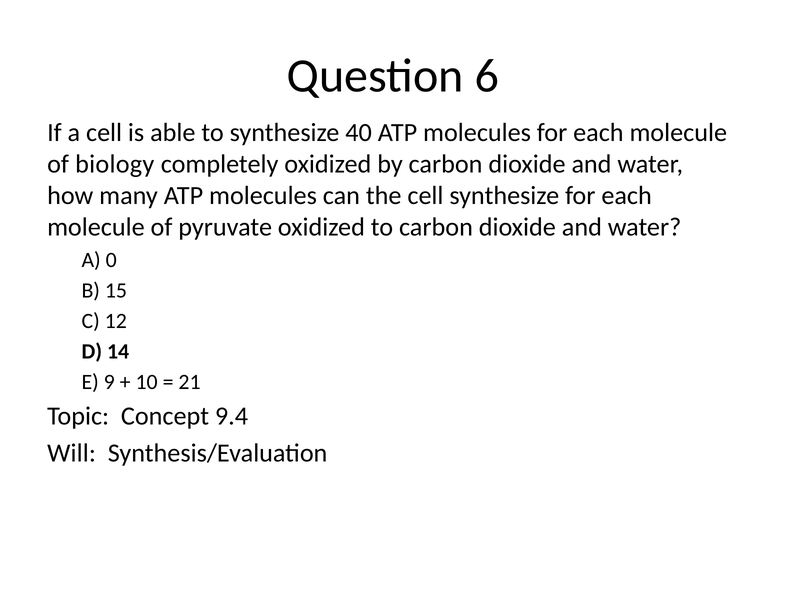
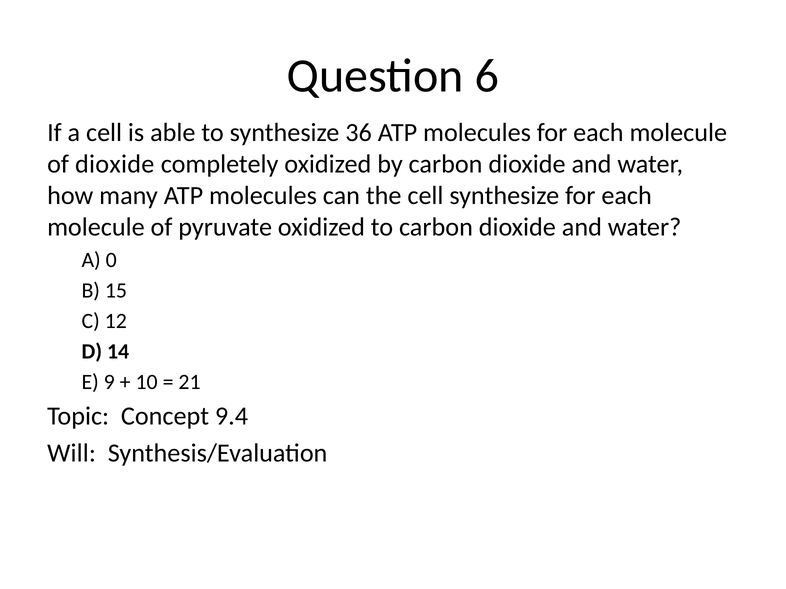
40: 40 -> 36
of biology: biology -> dioxide
